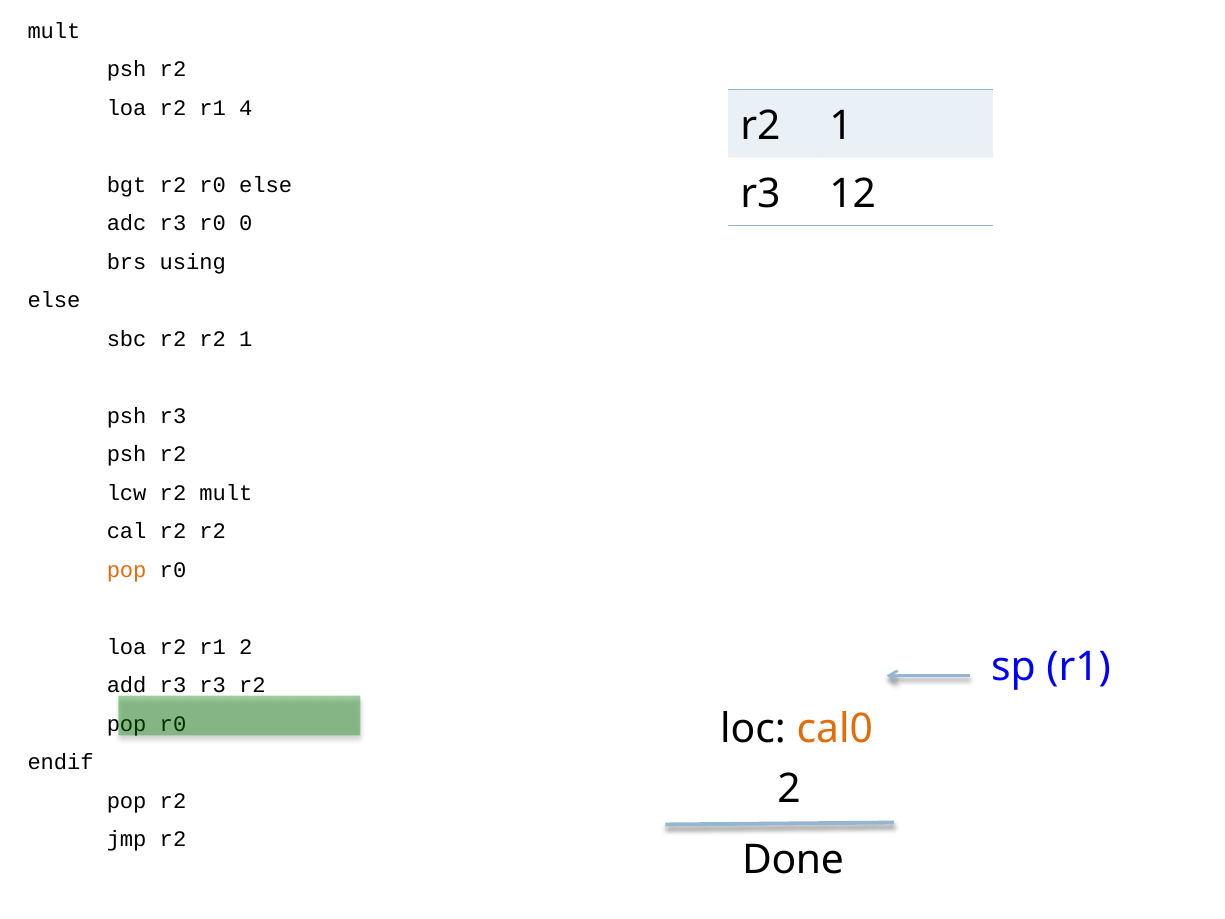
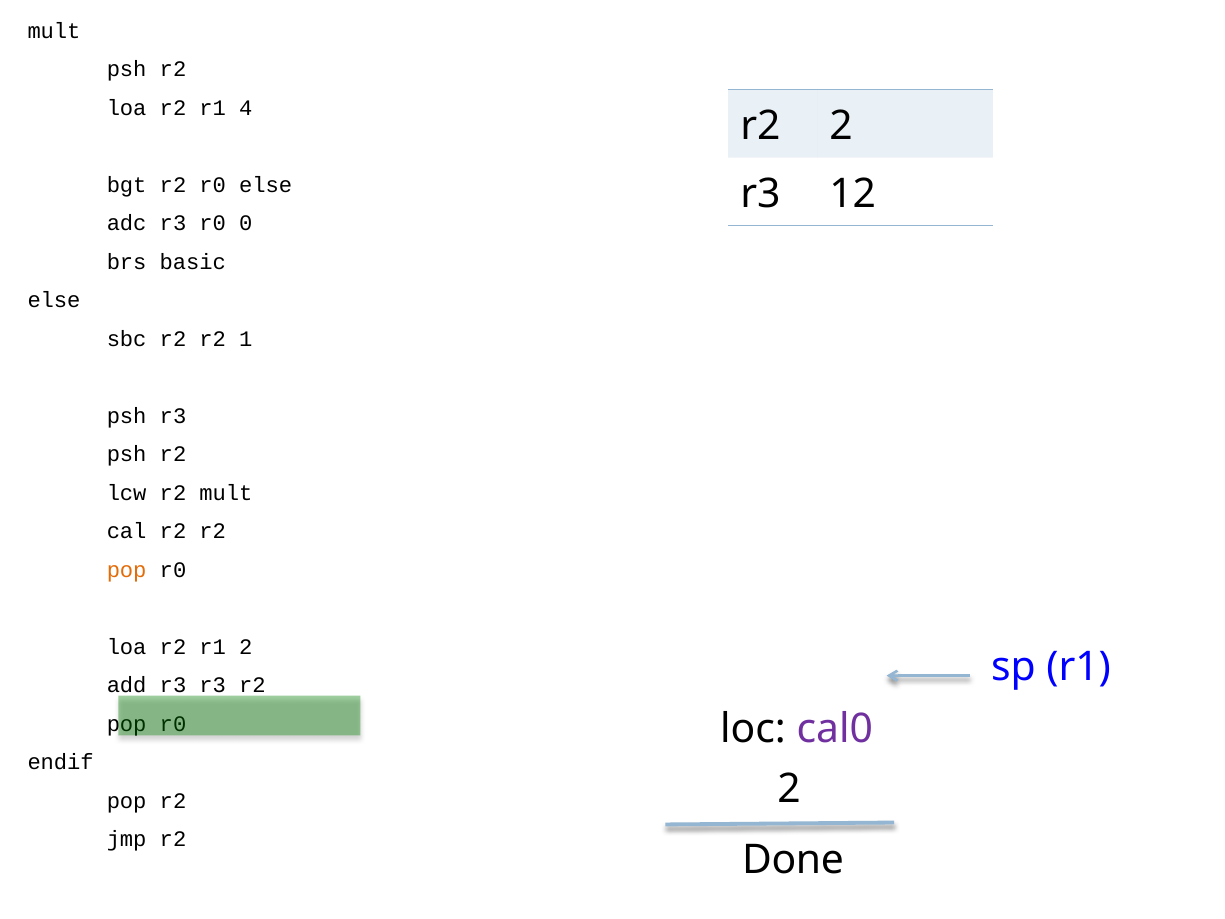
1 at (841, 126): 1 -> 2
using: using -> basic
cal0 colour: orange -> purple
